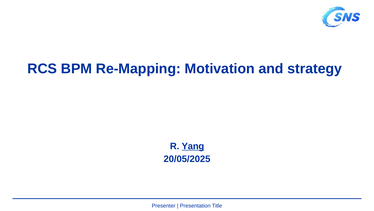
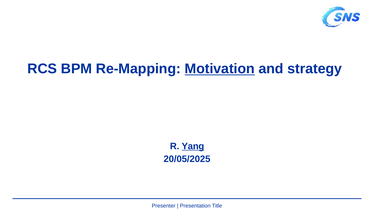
Motivation underline: none -> present
